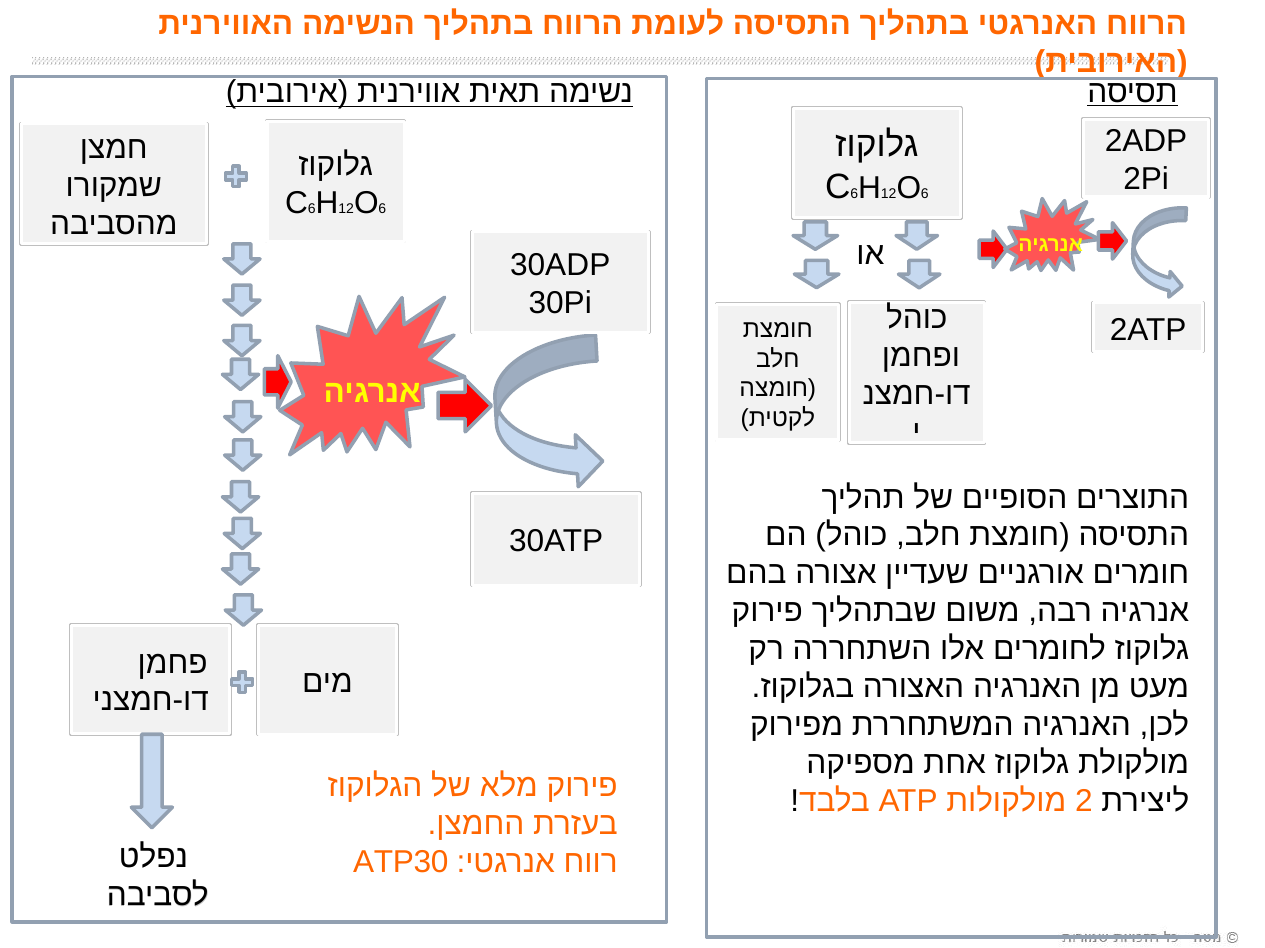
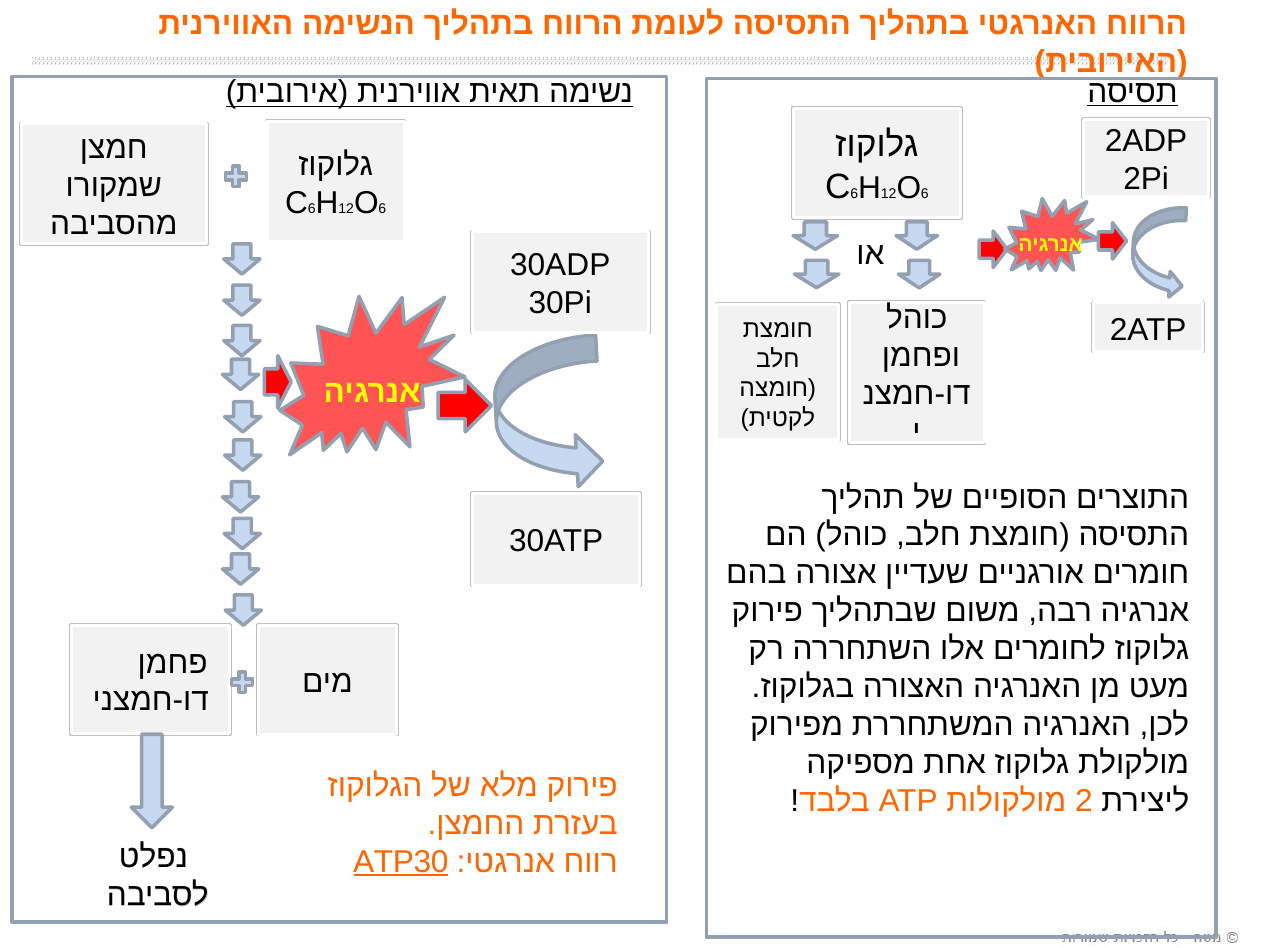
ATP30 underline: none -> present
